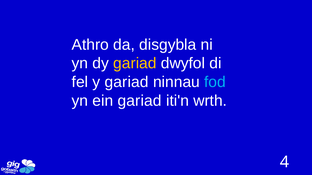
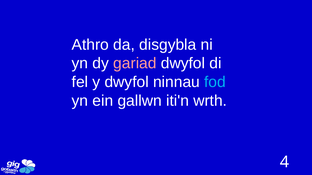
gariad at (135, 64) colour: yellow -> pink
y gariad: gariad -> dwyfol
ein gariad: gariad -> gallwn
